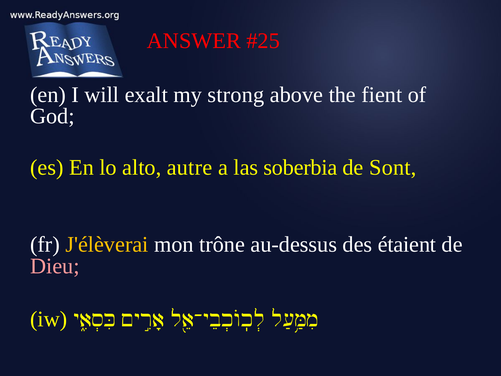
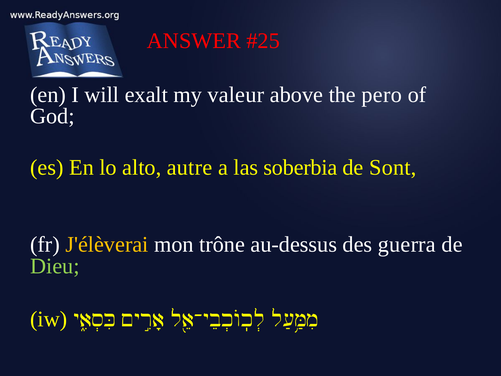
strong: strong -> valeur
fient: fient -> pero
étaient: étaient -> guerra
Dieu colour: pink -> light green
